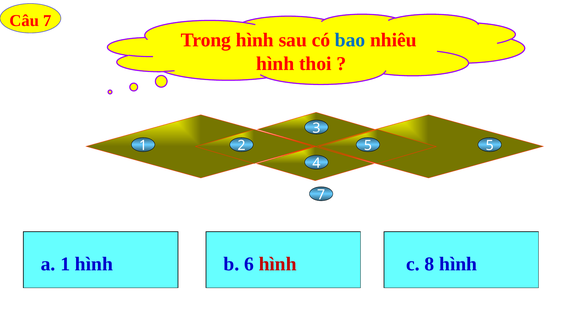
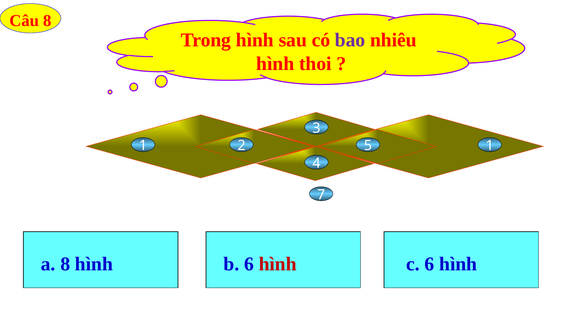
Câu 7: 7 -> 8
bao colour: blue -> purple
5 5: 5 -> 1
a 1: 1 -> 8
c 8: 8 -> 6
